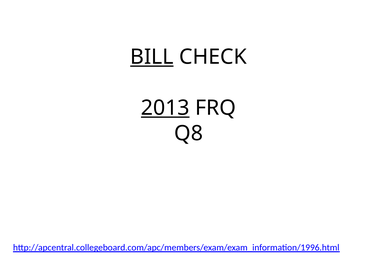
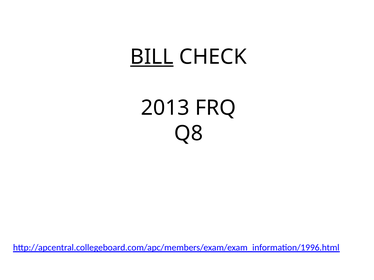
2013 underline: present -> none
